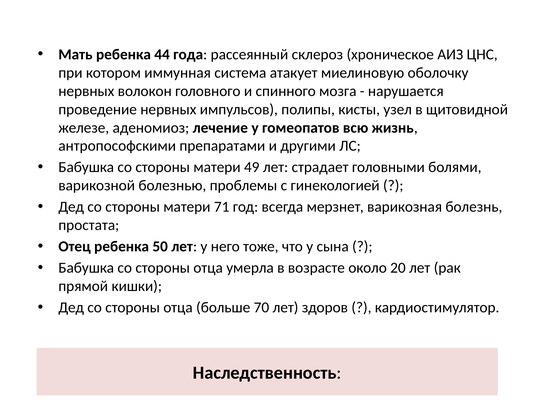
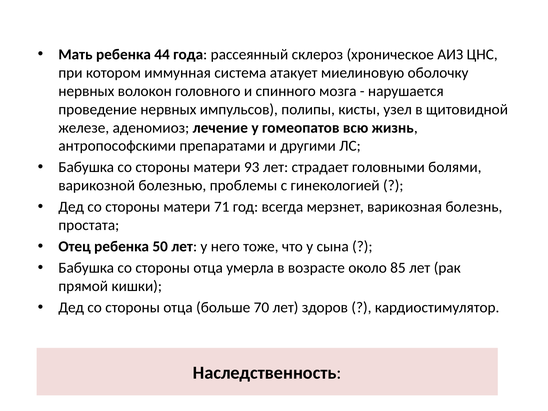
49: 49 -> 93
20: 20 -> 85
